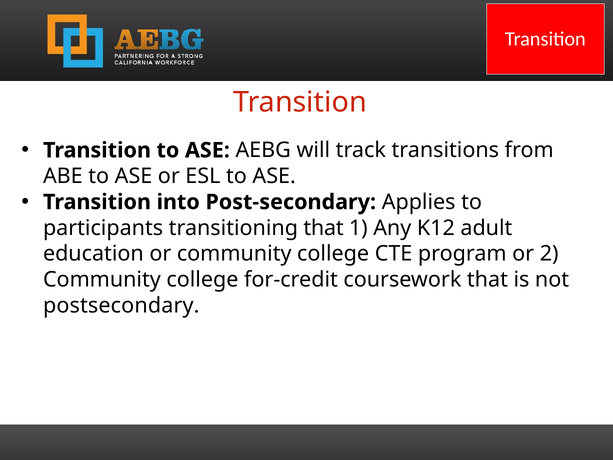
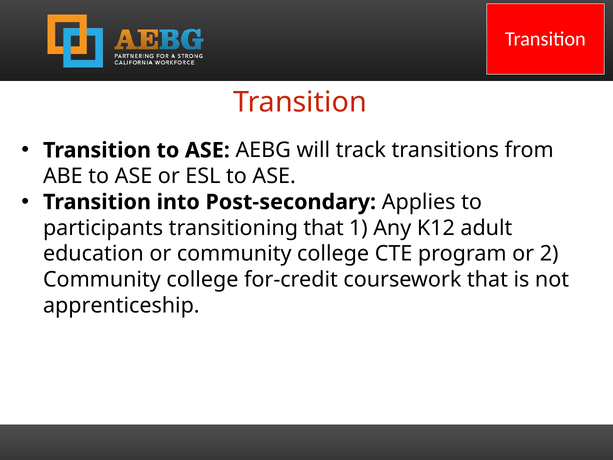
postsecondary: postsecondary -> apprenticeship
